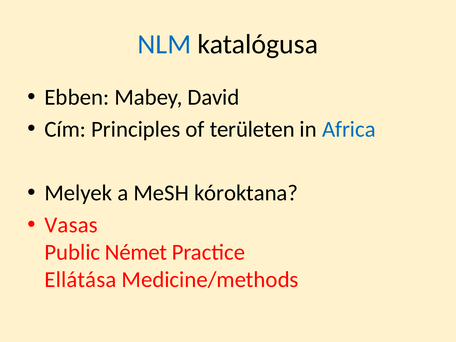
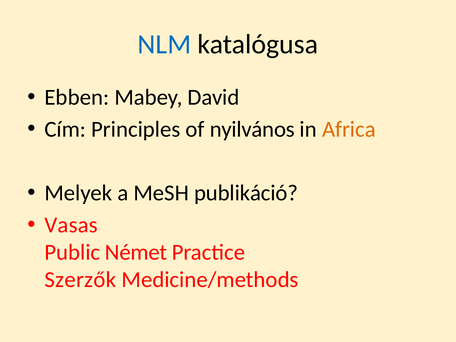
területen: területen -> nyilvános
Africa colour: blue -> orange
kóroktana: kóroktana -> publikáció
Ellátása: Ellátása -> Szerzők
